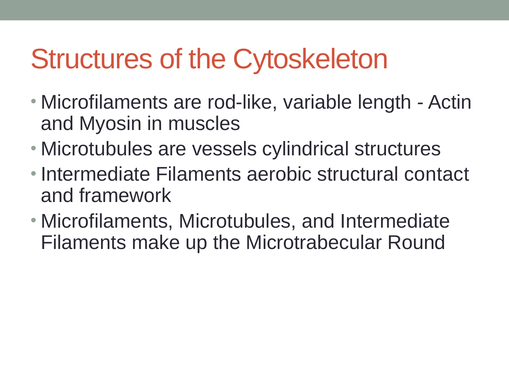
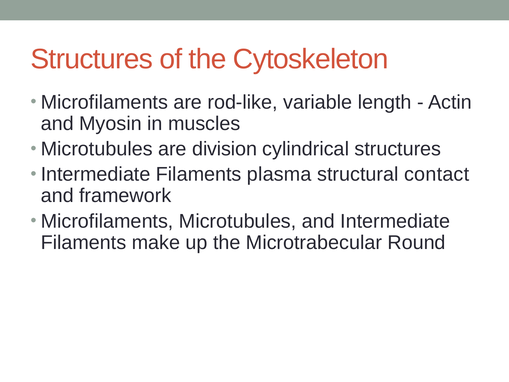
vessels: vessels -> division
aerobic: aerobic -> plasma
